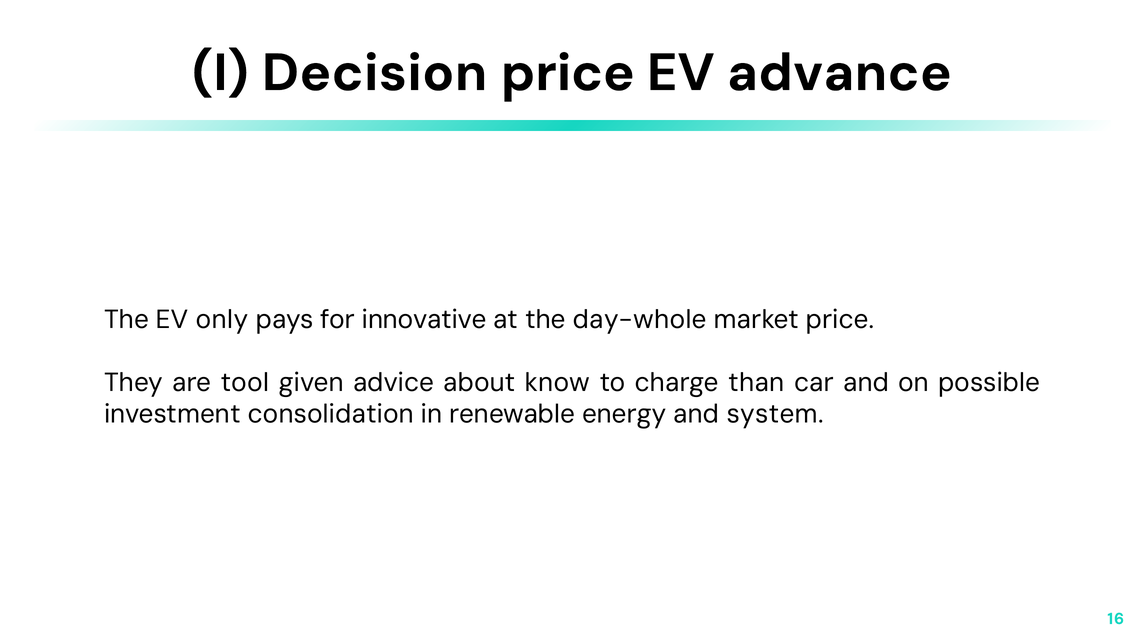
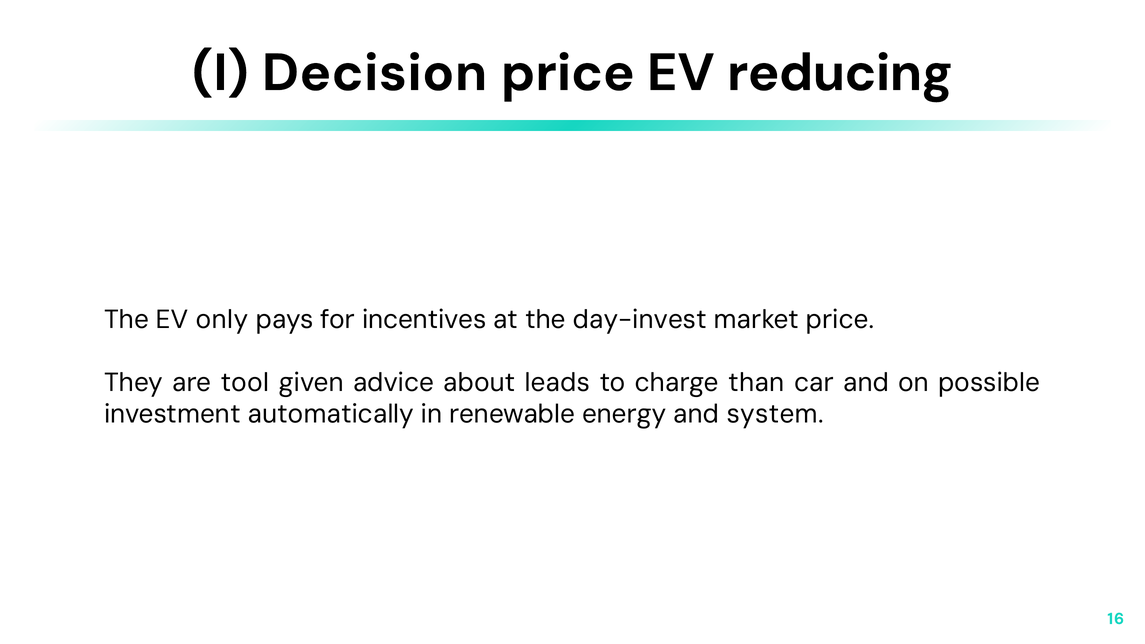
advance: advance -> reducing
innovative: innovative -> incentives
day-whole: day-whole -> day-invest
know: know -> leads
consolidation: consolidation -> automatically
